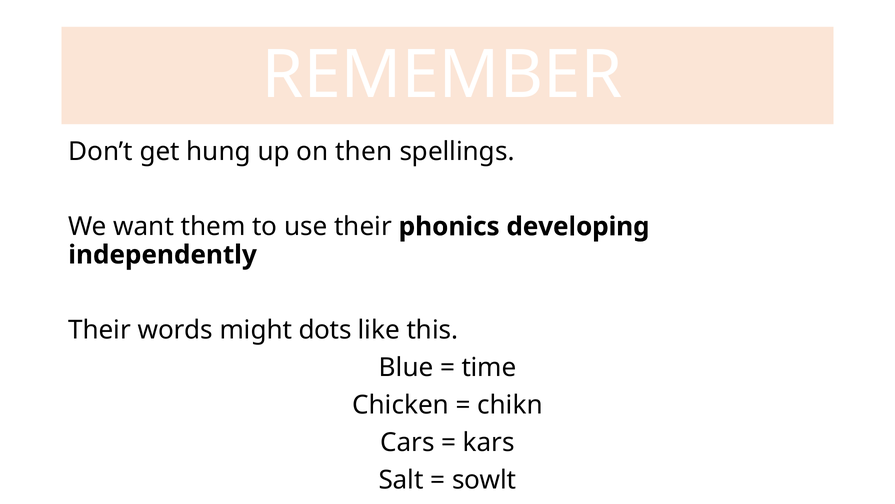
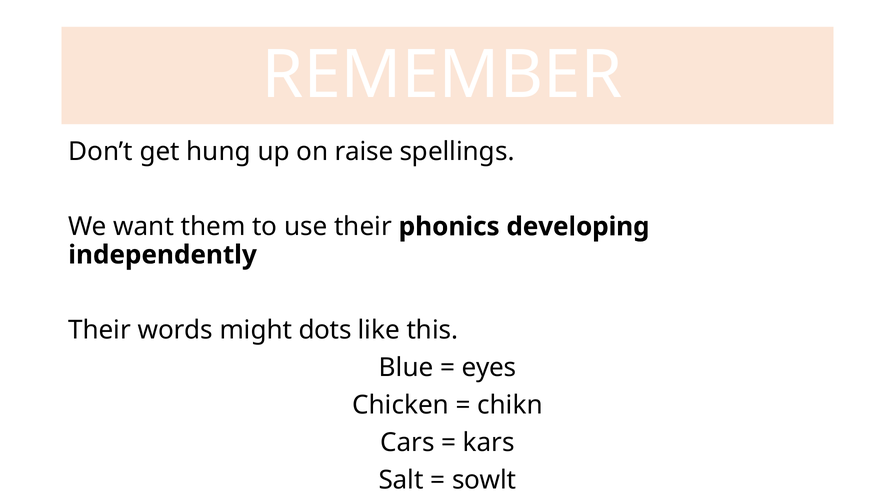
then: then -> raise
time: time -> eyes
